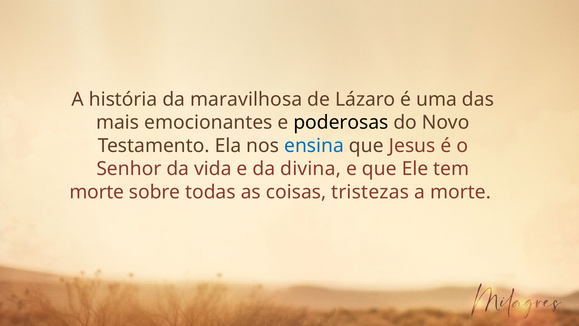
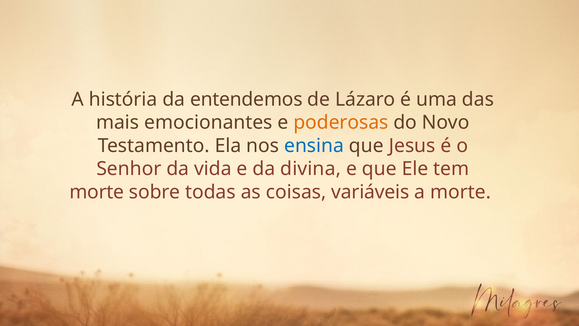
maravilhosa: maravilhosa -> entendemos
poderosas colour: black -> orange
tristezas: tristezas -> variáveis
